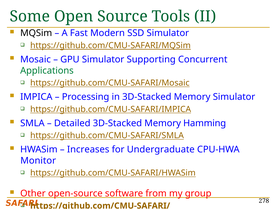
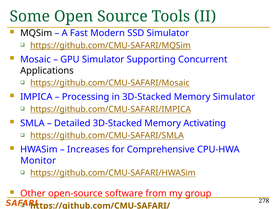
Applications colour: green -> black
Hamming: Hamming -> Activating
Undergraduate: Undergraduate -> Comprehensive
